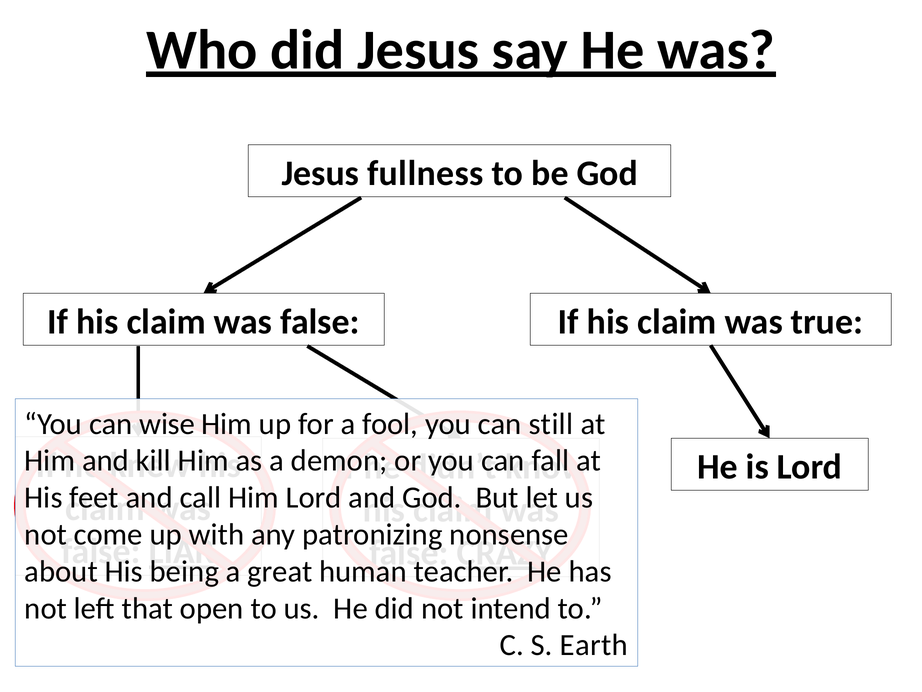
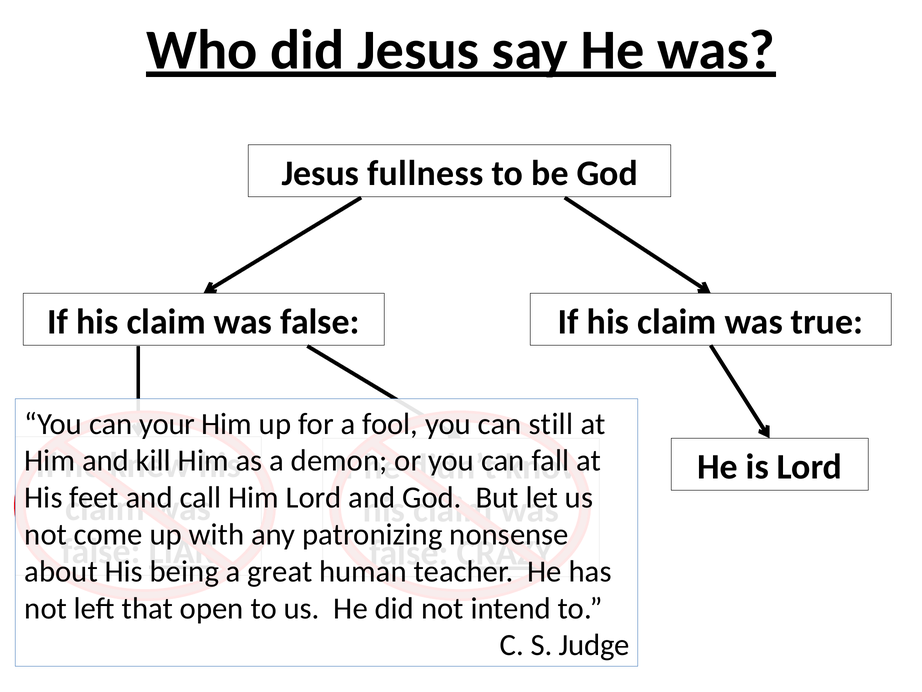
wise: wise -> your
Earth: Earth -> Judge
